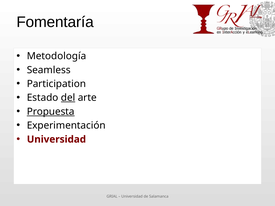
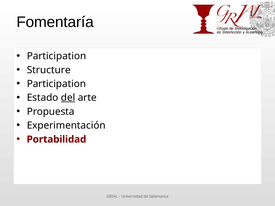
Metodología at (57, 56): Metodología -> Participation
Seamless: Seamless -> Structure
Propuesta underline: present -> none
Universidad at (56, 139): Universidad -> Portabilidad
